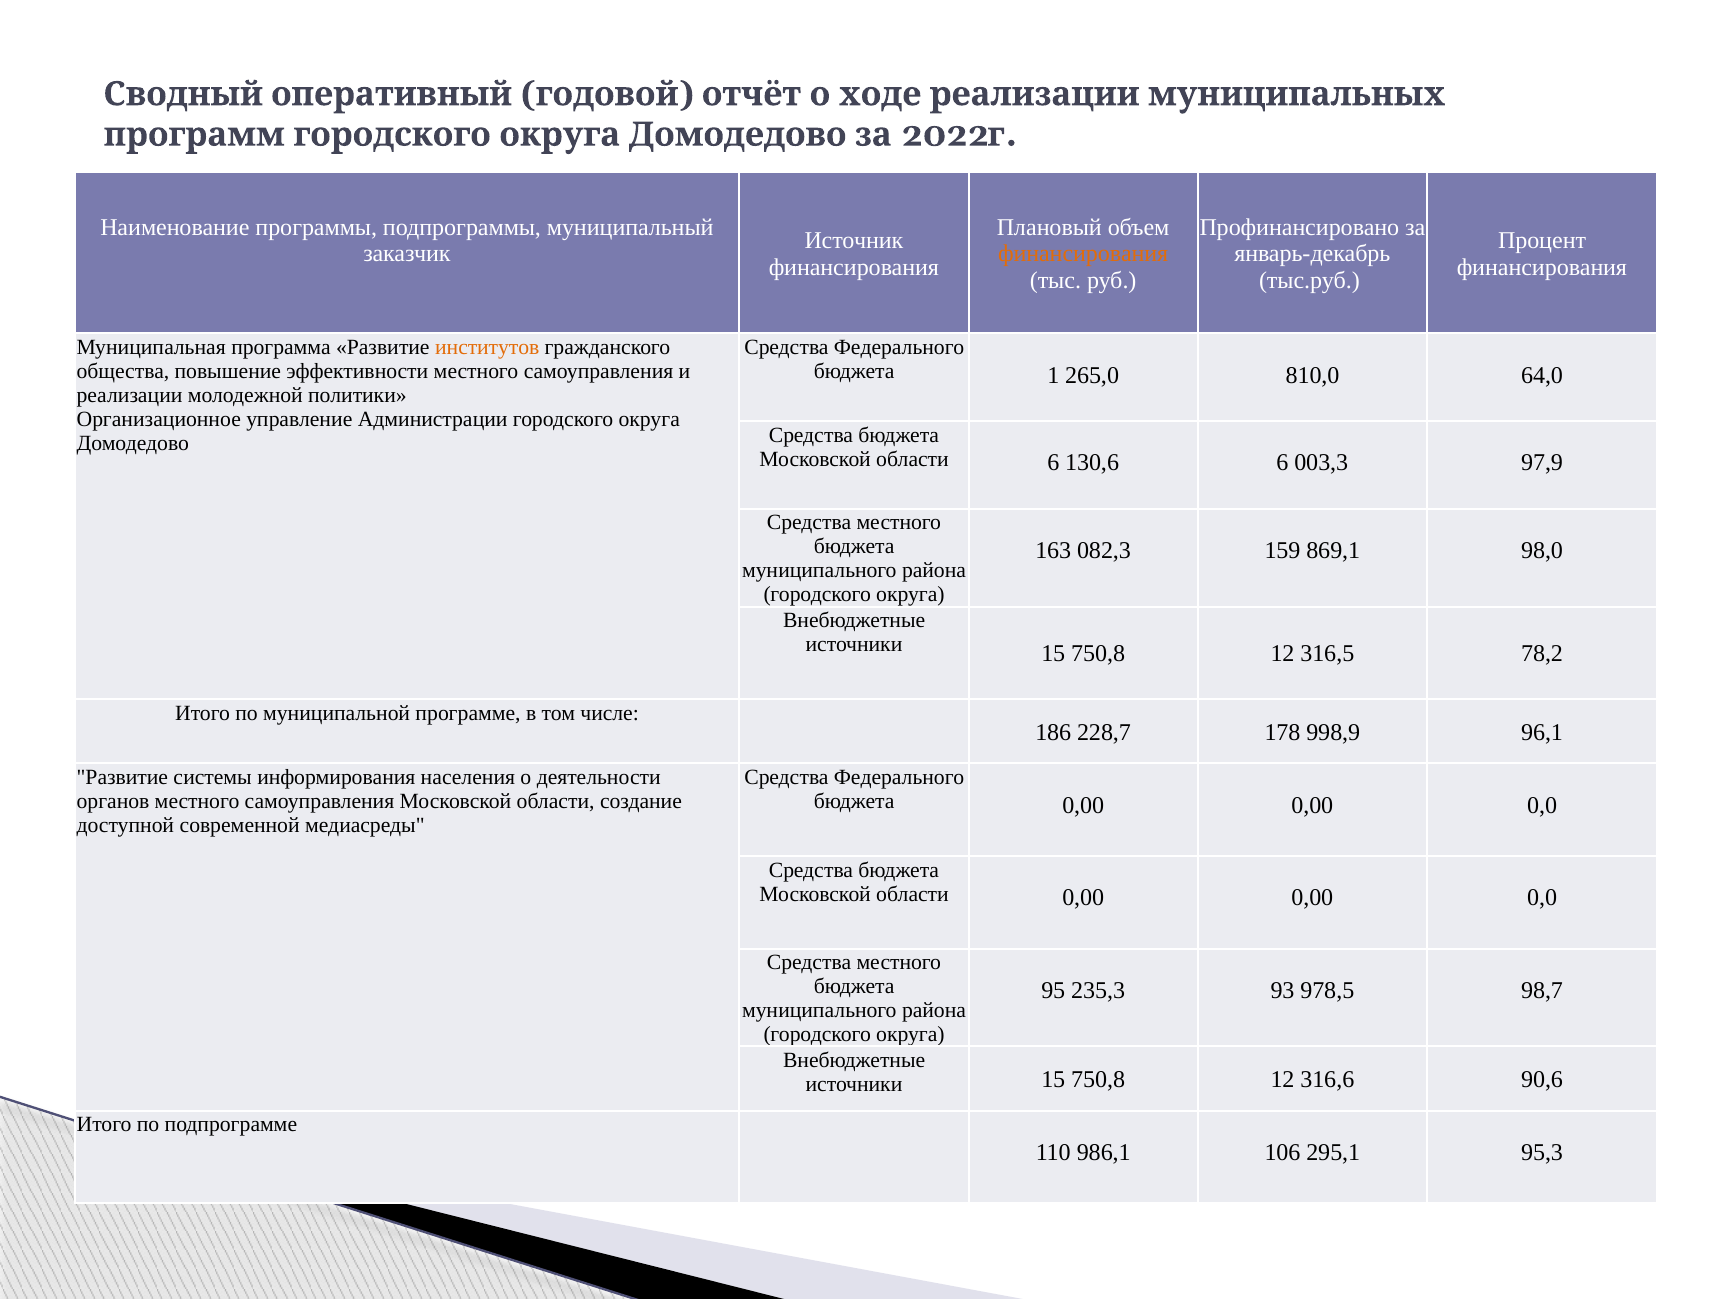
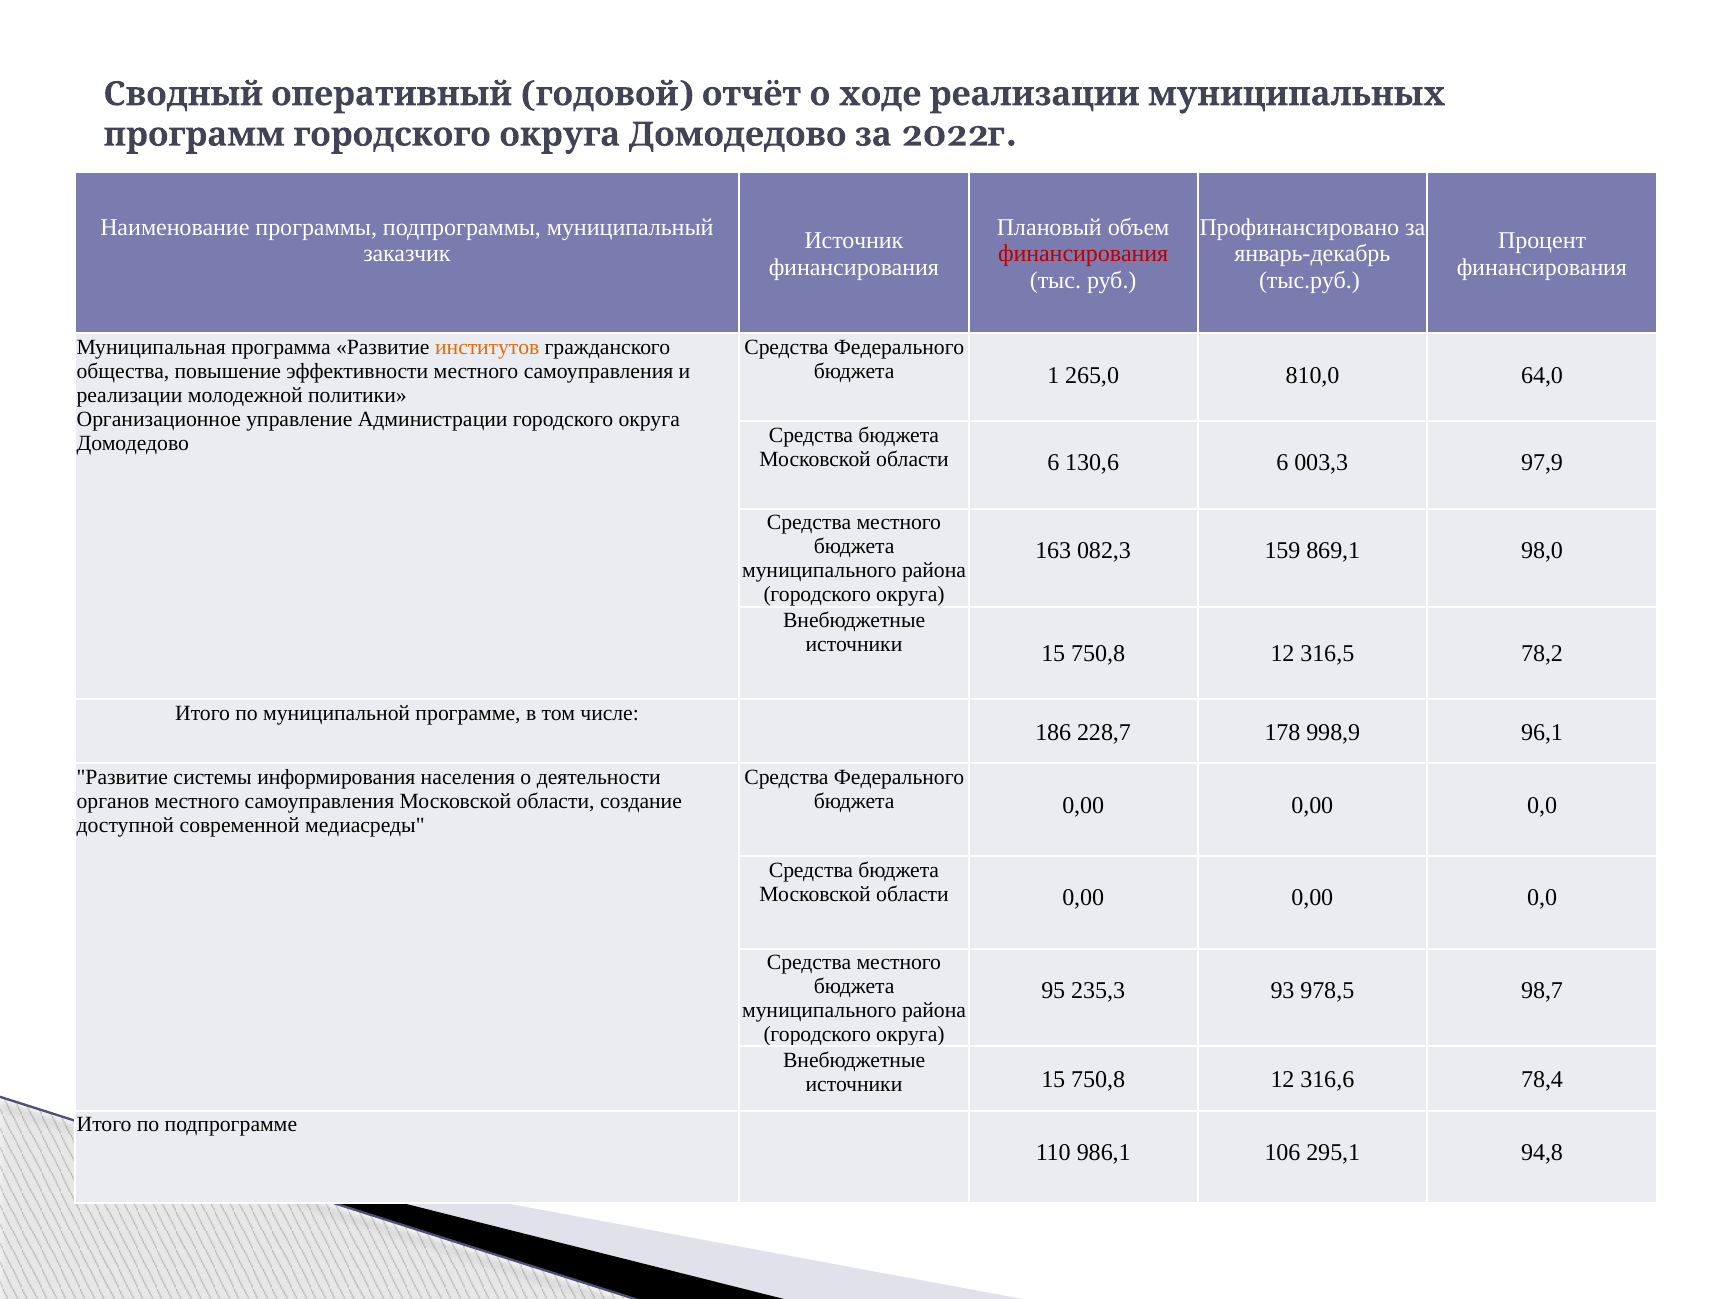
финансирования at (1083, 254) colour: orange -> red
90,6: 90,6 -> 78,4
95,3: 95,3 -> 94,8
